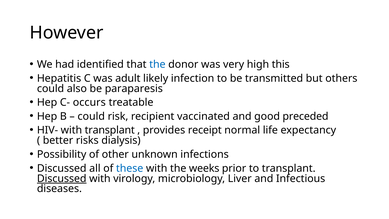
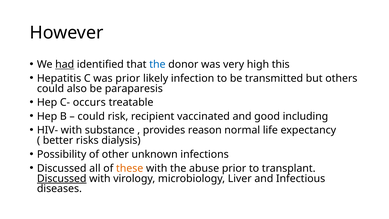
had underline: none -> present
was adult: adult -> prior
preceded: preceded -> including
with transplant: transplant -> substance
receipt: receipt -> reason
these colour: blue -> orange
weeks: weeks -> abuse
